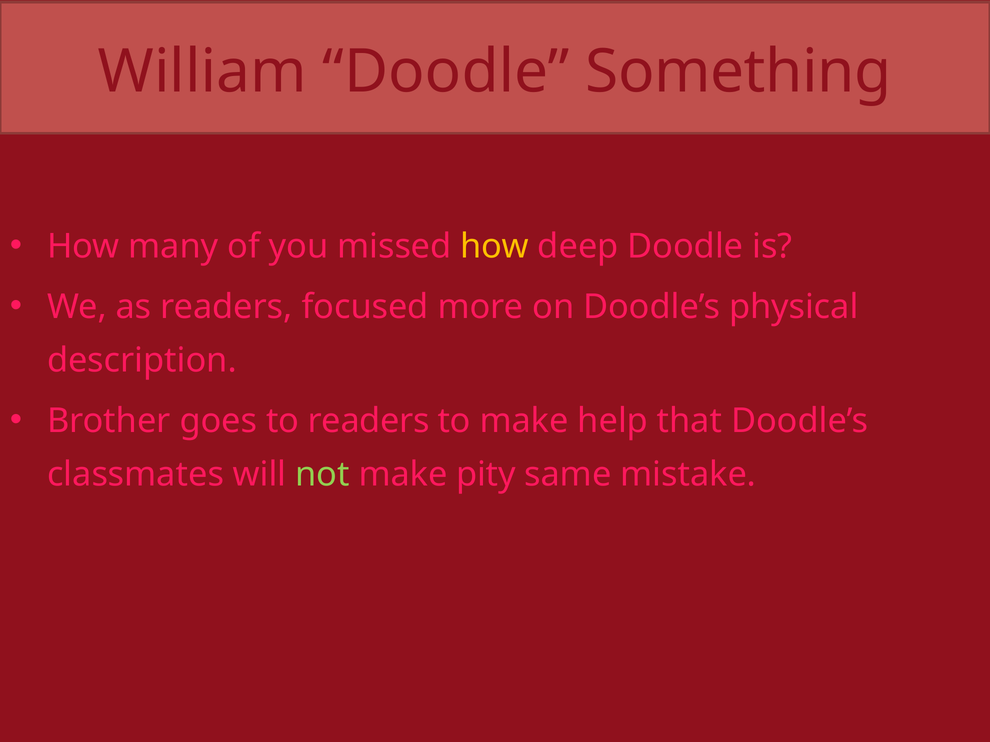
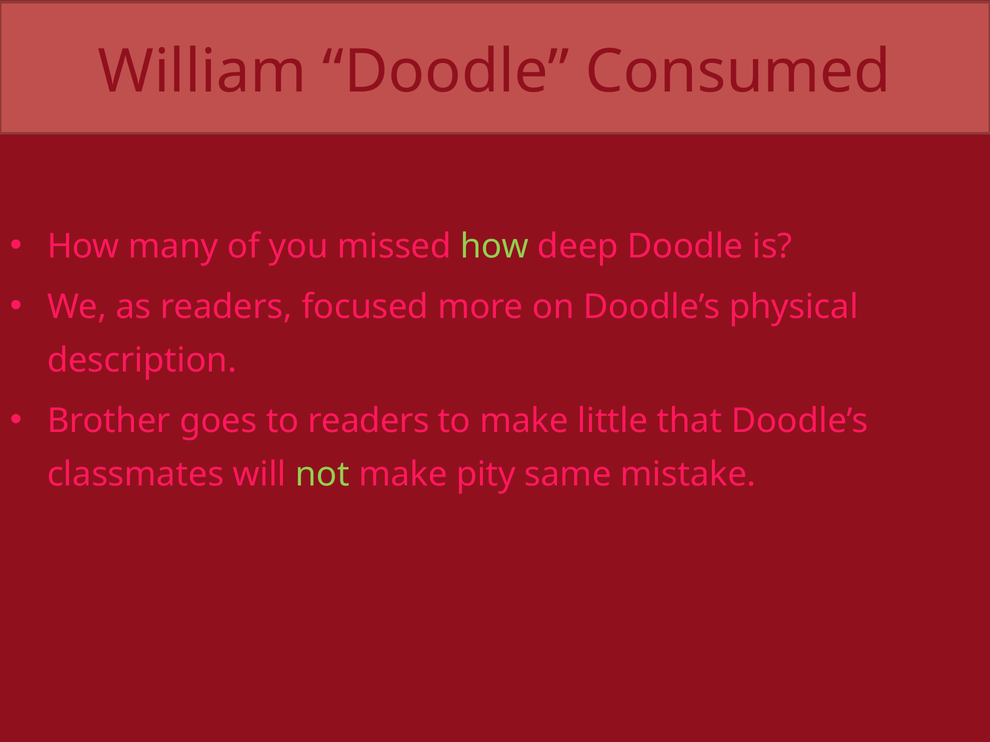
Something: Something -> Consumed
how at (495, 247) colour: yellow -> light green
help: help -> little
